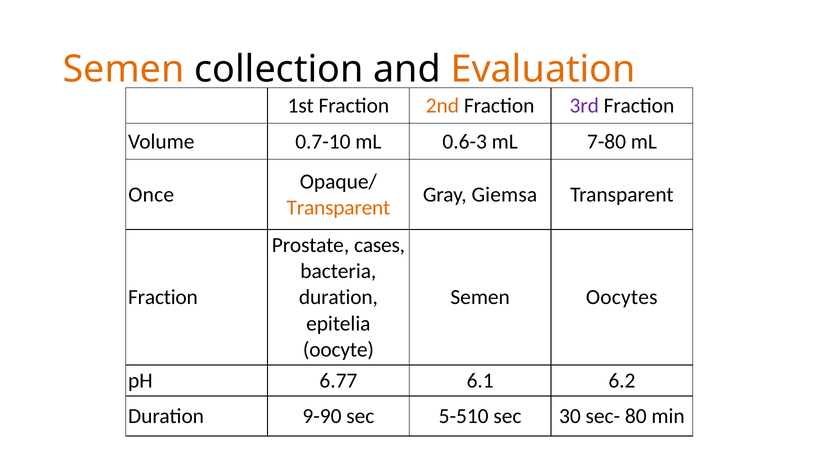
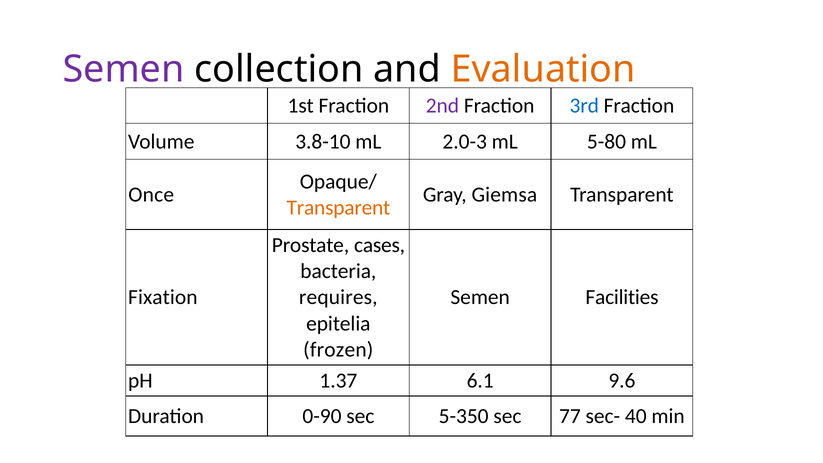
Semen at (124, 69) colour: orange -> purple
2nd colour: orange -> purple
3rd colour: purple -> blue
0.7-10: 0.7-10 -> 3.8-10
0.6-3: 0.6-3 -> 2.0-3
7-80: 7-80 -> 5-80
Fraction at (163, 297): Fraction -> Fixation
duration at (338, 297): duration -> requires
Oocytes: Oocytes -> Facilities
oocyte: oocyte -> frozen
6.77: 6.77 -> 1.37
6.2: 6.2 -> 9.6
9-90: 9-90 -> 0-90
5-510: 5-510 -> 5-350
30: 30 -> 77
80: 80 -> 40
